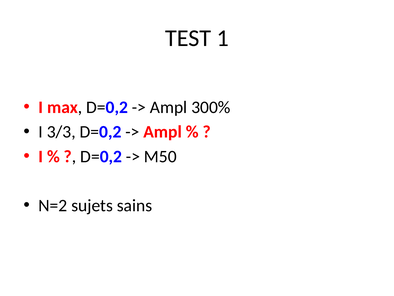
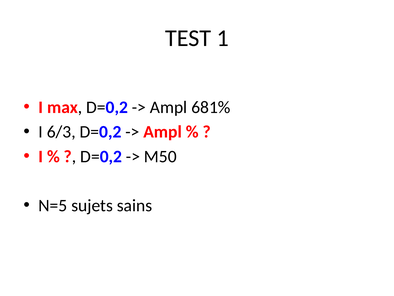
300%: 300% -> 681%
3/3: 3/3 -> 6/3
N=2: N=2 -> N=5
